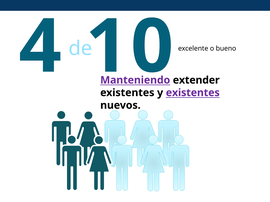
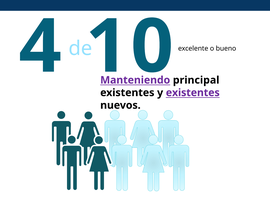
extender: extender -> principal
